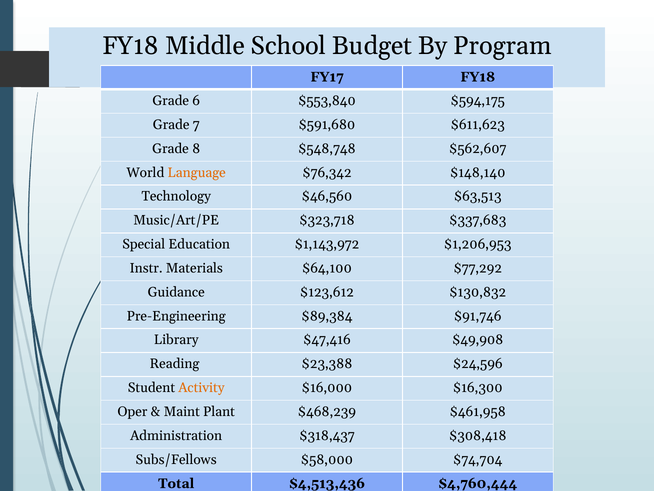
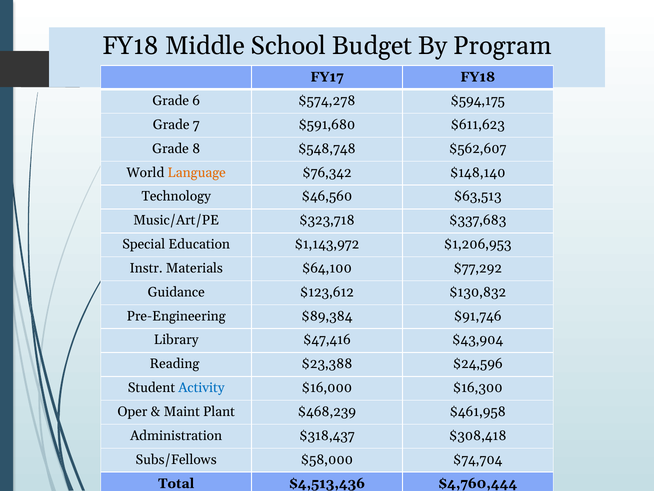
$553,840: $553,840 -> $574,278
$49,908: $49,908 -> $43,904
Activity colour: orange -> blue
